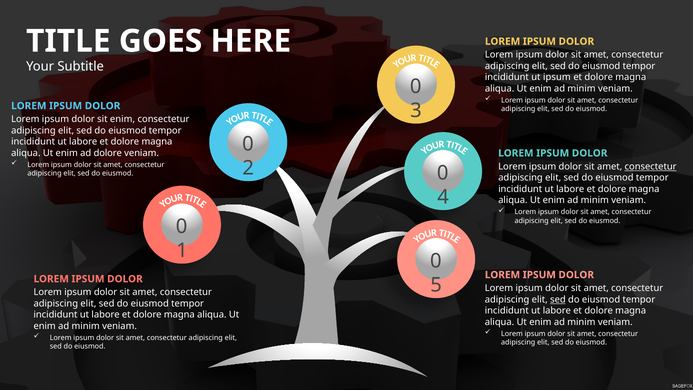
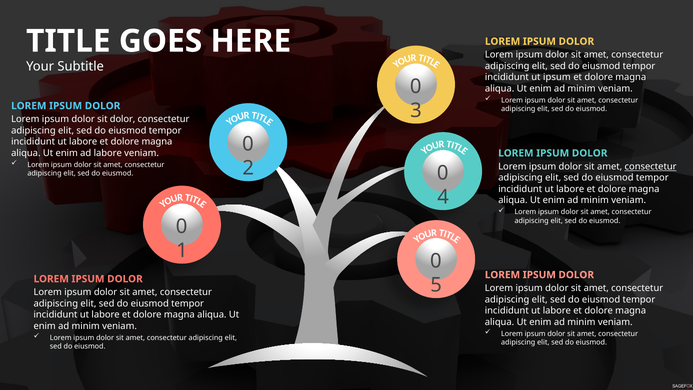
sit enim: enim -> dolor
ad dolore: dolore -> labore
sed at (558, 299) underline: present -> none
